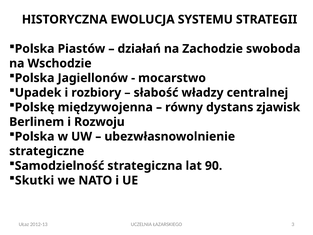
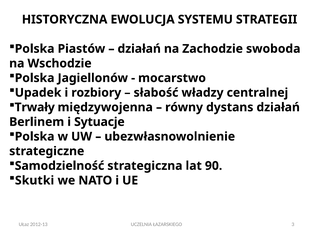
Polskę: Polskę -> Trwały
dystans zjawisk: zjawisk -> działań
Rozwoju: Rozwoju -> Sytuacje
